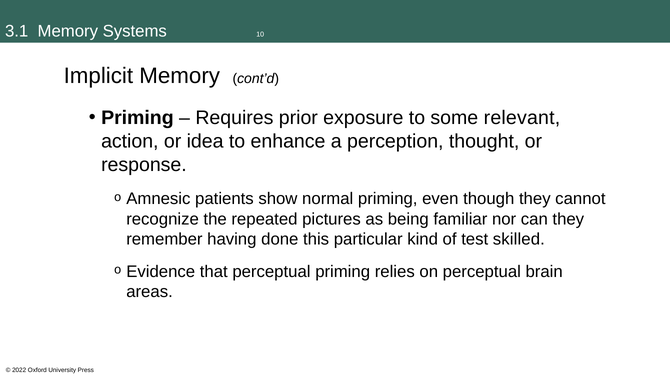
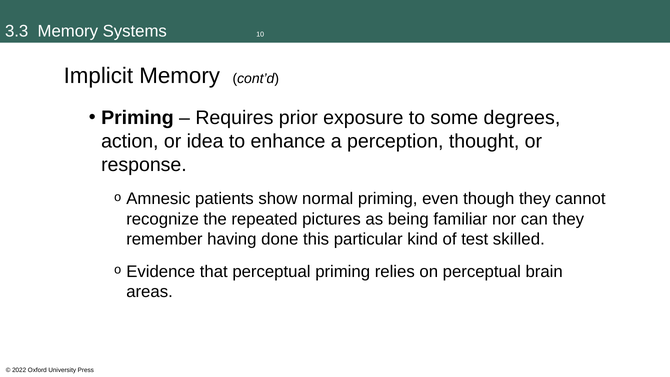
3.1: 3.1 -> 3.3
relevant: relevant -> degrees
